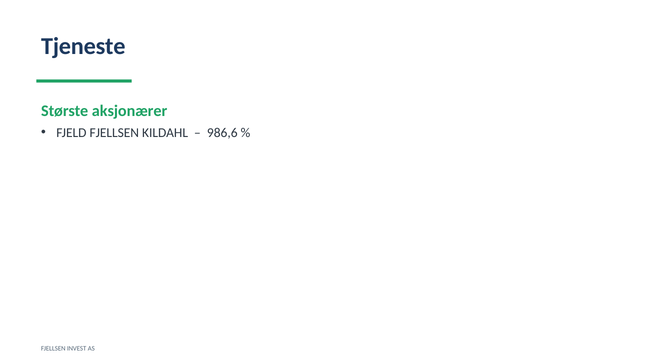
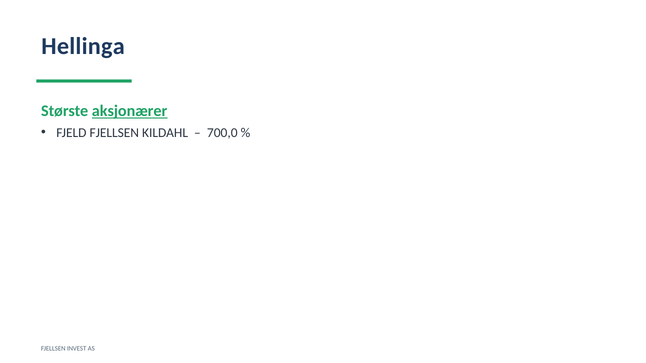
Tjeneste: Tjeneste -> Hellinga
aksjonærer underline: none -> present
986,6: 986,6 -> 700,0
